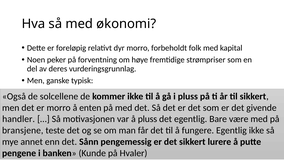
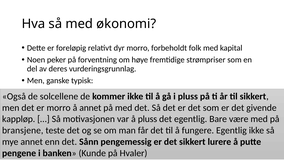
å enten: enten -> annet
handler: handler -> kappløp
